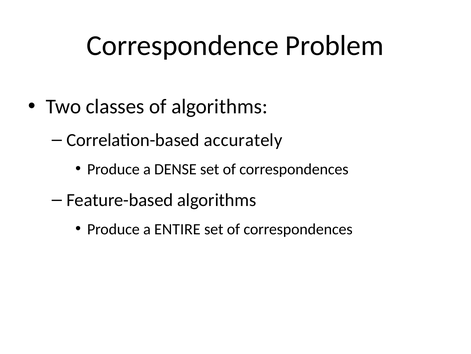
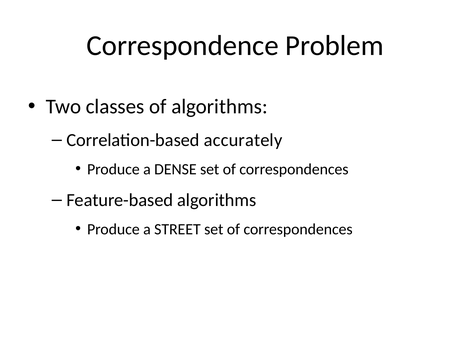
ENTIRE: ENTIRE -> STREET
